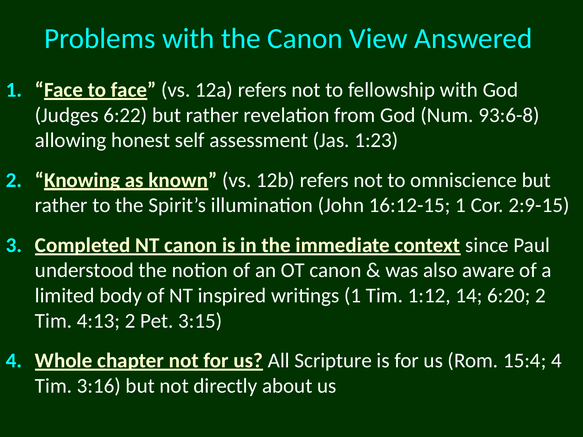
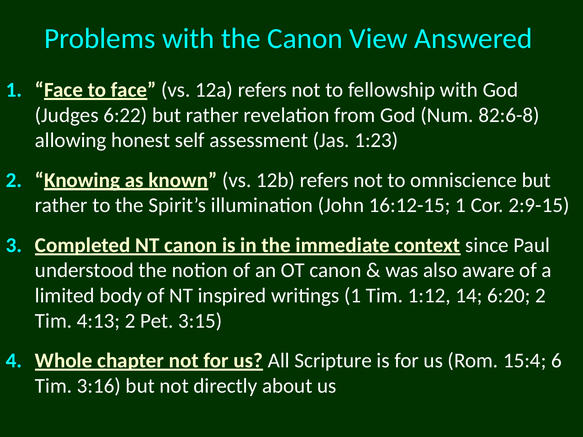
93:6-8: 93:6-8 -> 82:6-8
15:4 4: 4 -> 6
